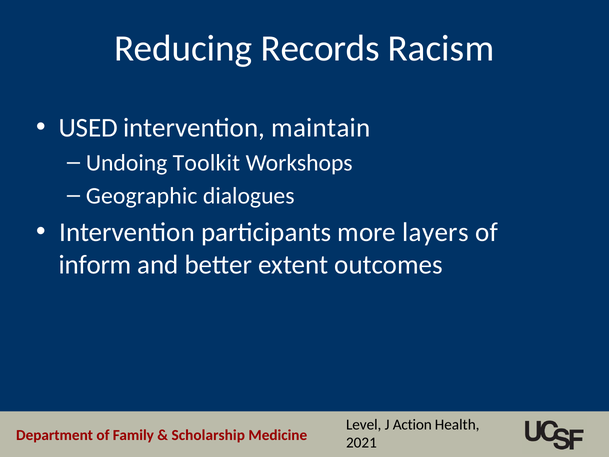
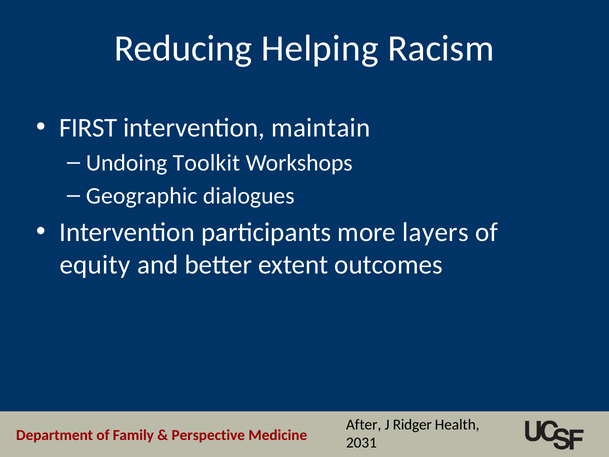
Records: Records -> Helping
USED: USED -> FIRST
inform: inform -> equity
Level: Level -> After
Action: Action -> Ridger
Scholarship: Scholarship -> Perspective
2021: 2021 -> 2031
